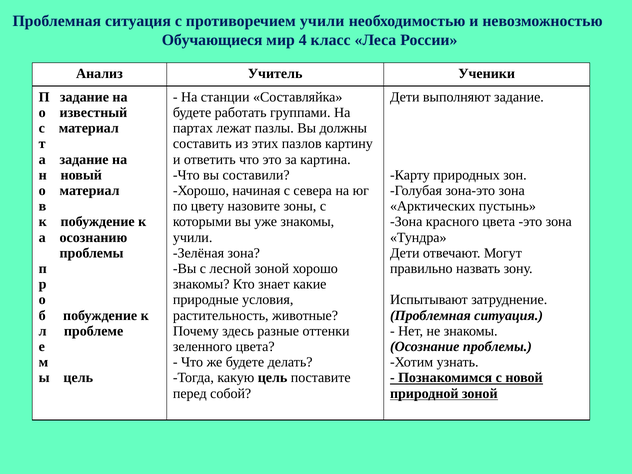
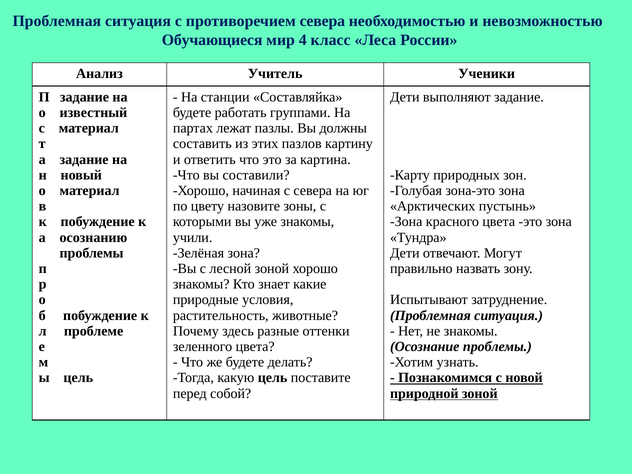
противоречием учили: учили -> севера
